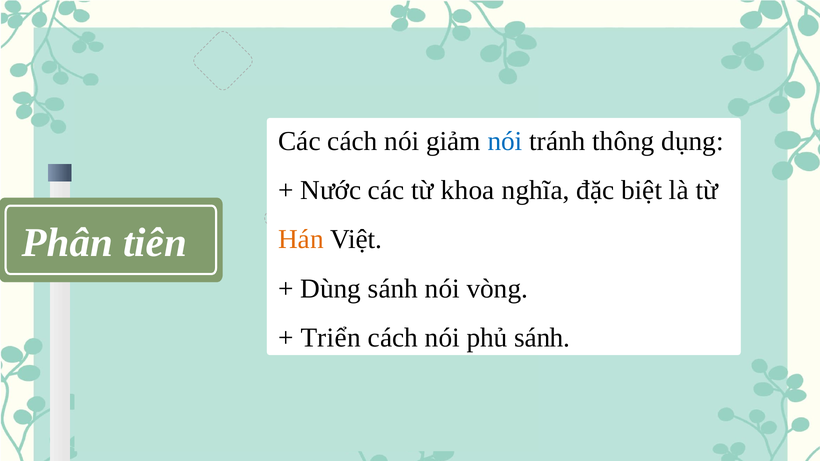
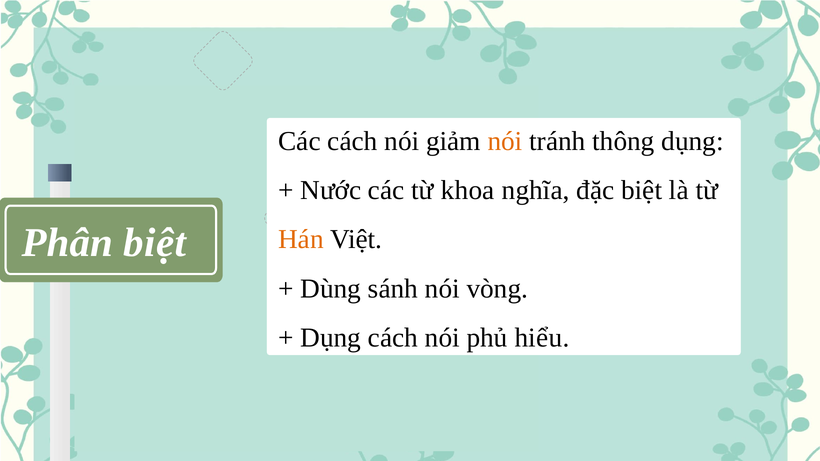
nói at (505, 141) colour: blue -> orange
Phân tiên: tiên -> biệt
Triển at (331, 338): Triển -> Dụng
phủ sánh: sánh -> hiểu
